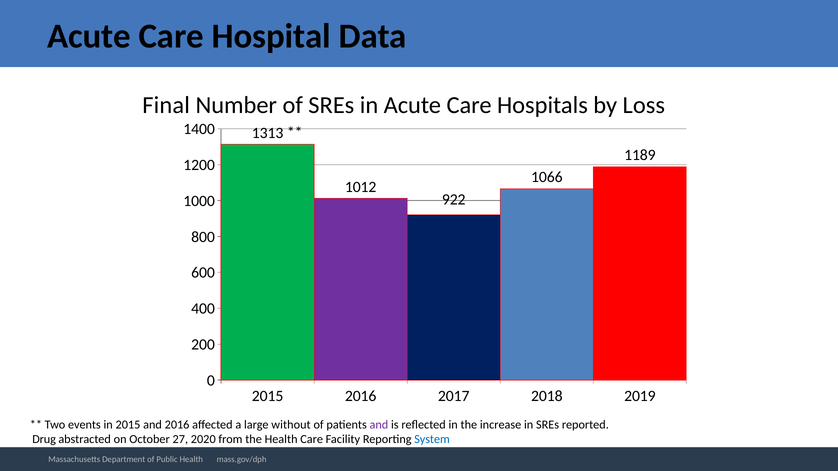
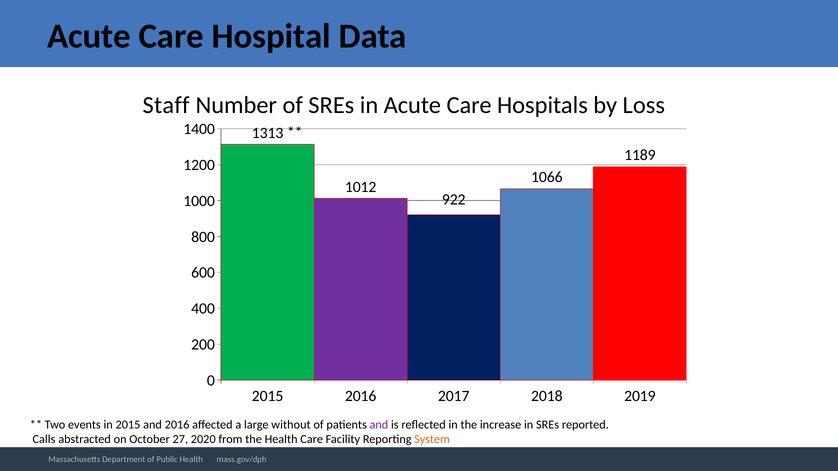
Final: Final -> Staff
Drug: Drug -> Calls
System colour: blue -> orange
